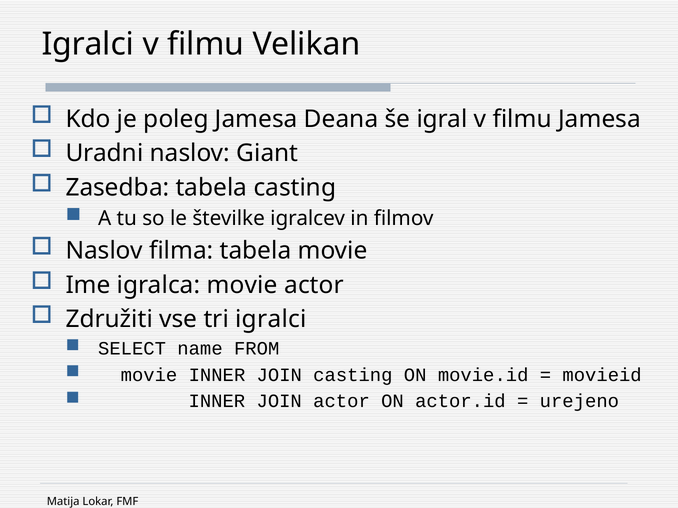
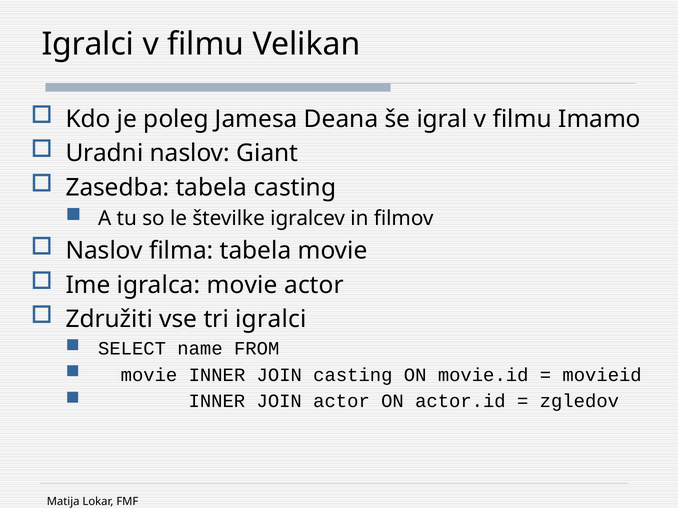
filmu Jamesa: Jamesa -> Imamo
urejeno: urejeno -> zgledov
